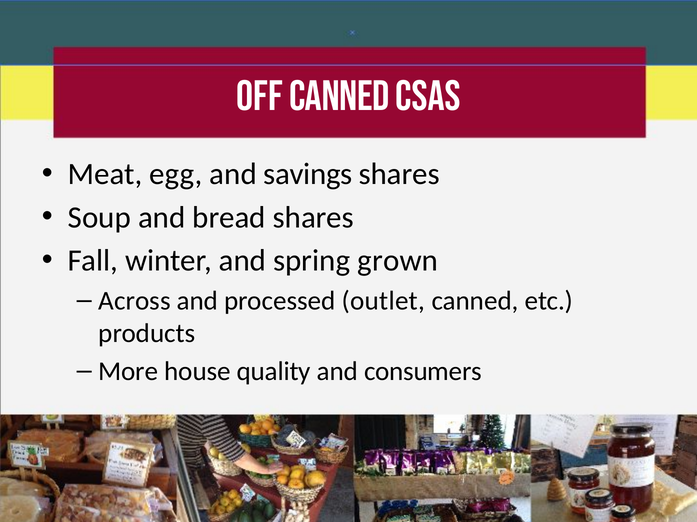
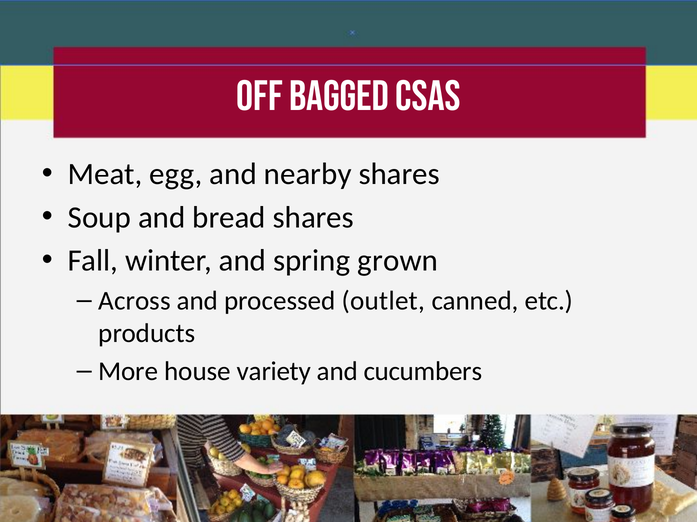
Off Canned: Canned -> Bagged
savings: savings -> nearby
quality: quality -> variety
consumers: consumers -> cucumbers
